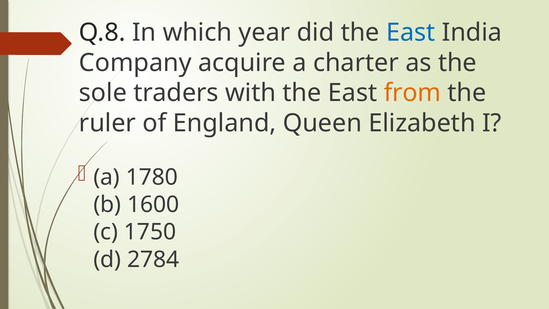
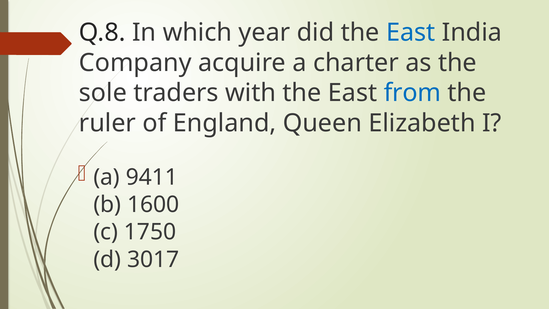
from colour: orange -> blue
1780: 1780 -> 9411
2784: 2784 -> 3017
